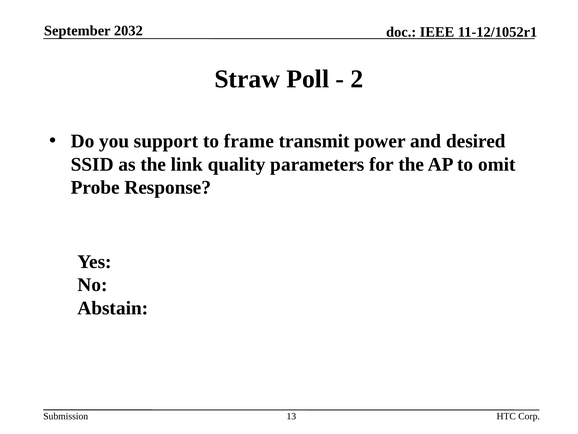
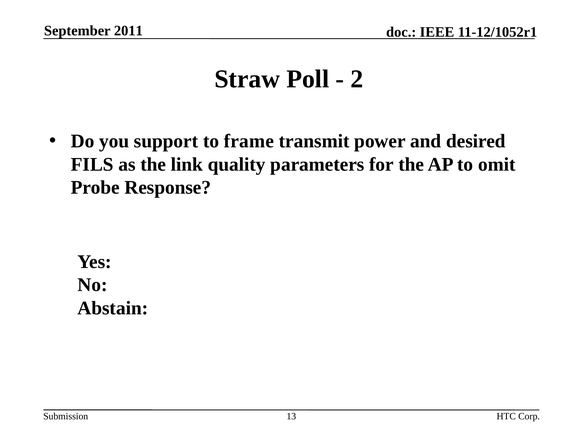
2032: 2032 -> 2011
SSID: SSID -> FILS
